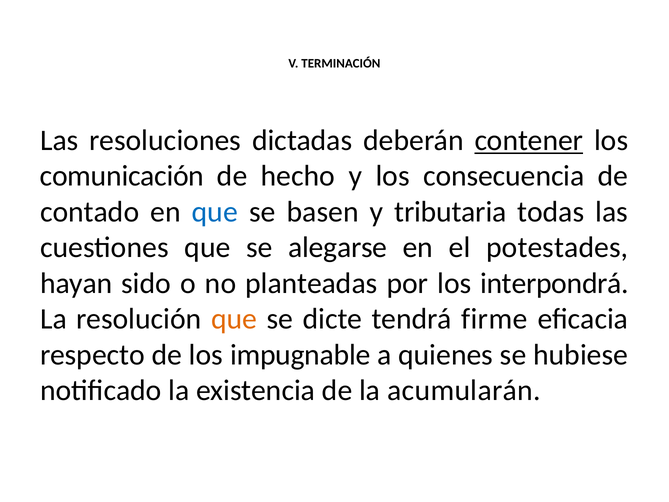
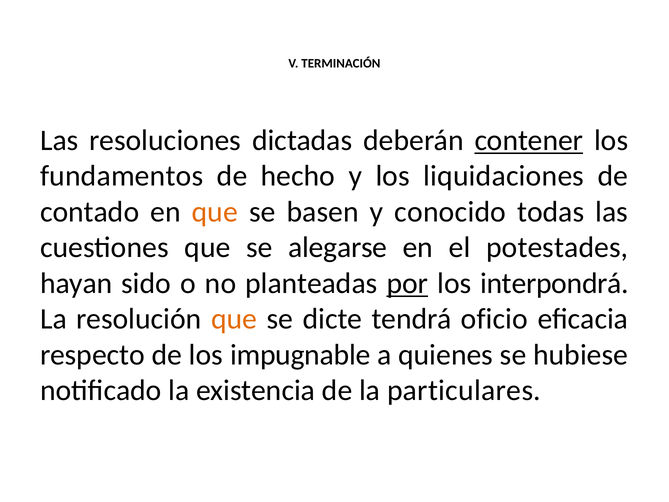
comunicación: comunicación -> fundamentos
consecuencia: consecuencia -> liquidaciones
que at (215, 212) colour: blue -> orange
tributaria: tributaria -> conocido
por underline: none -> present
firme: firme -> oficio
acumularán: acumularán -> particulares
